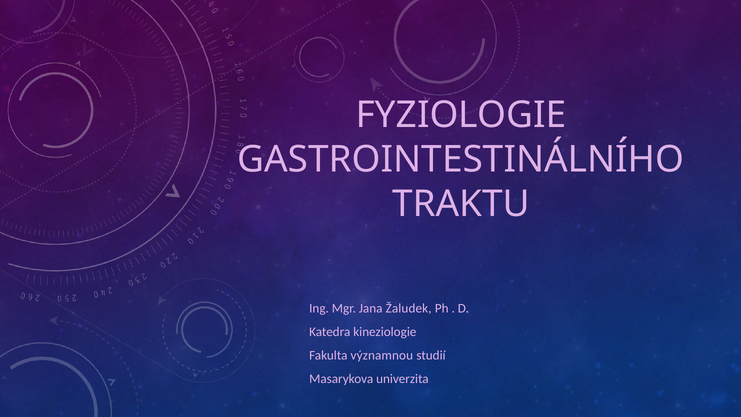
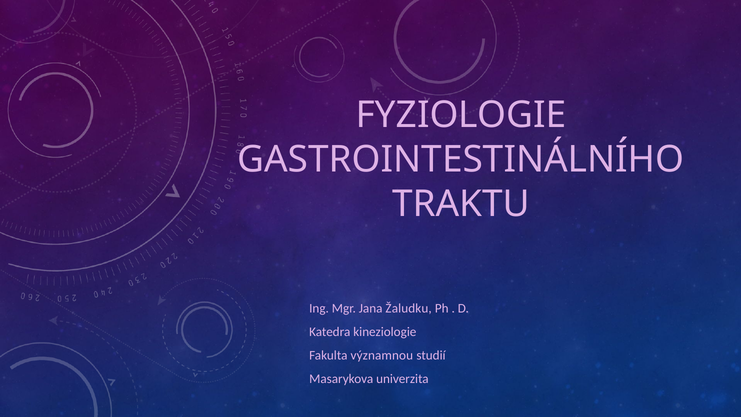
Žaludek: Žaludek -> Žaludku
